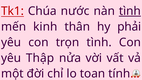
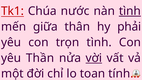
kinh: kinh -> giữa
Thập: Thập -> Thần
vời underline: none -> present
